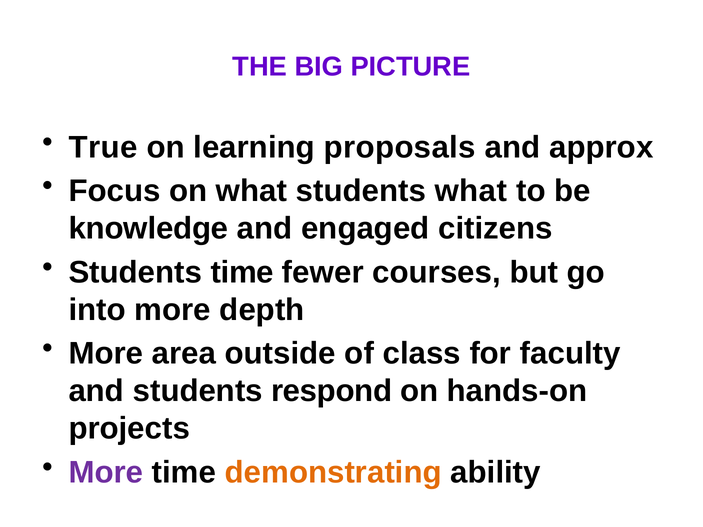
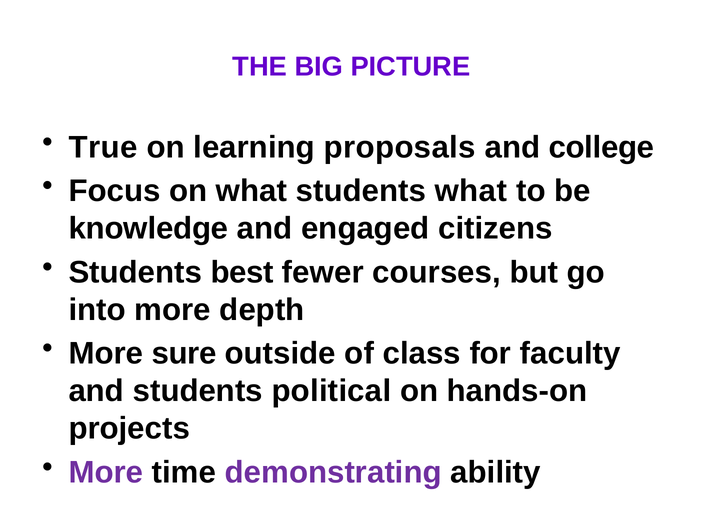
approx: approx -> college
Students time: time -> best
area: area -> sure
respond: respond -> political
demonstrating colour: orange -> purple
